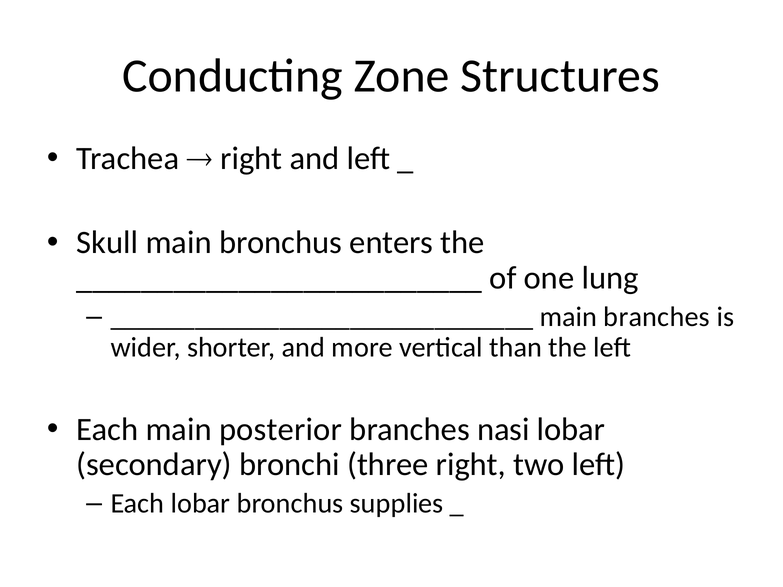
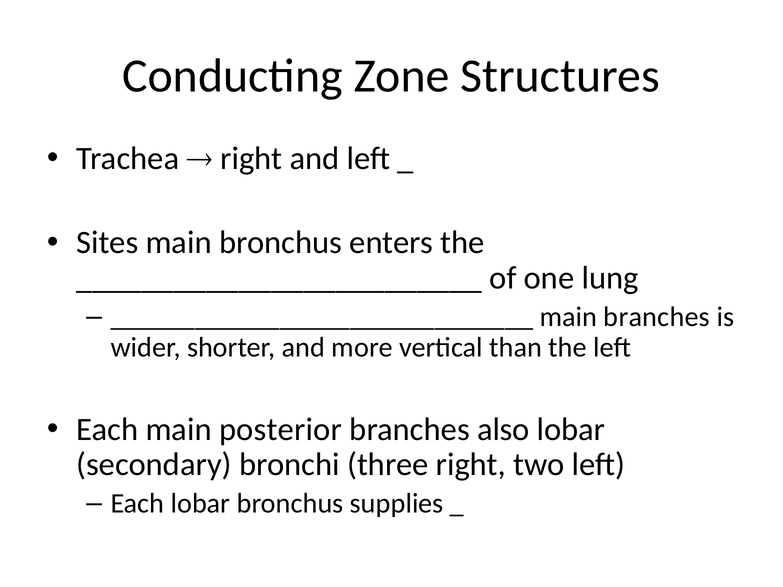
Skull: Skull -> Sites
nasi: nasi -> also
